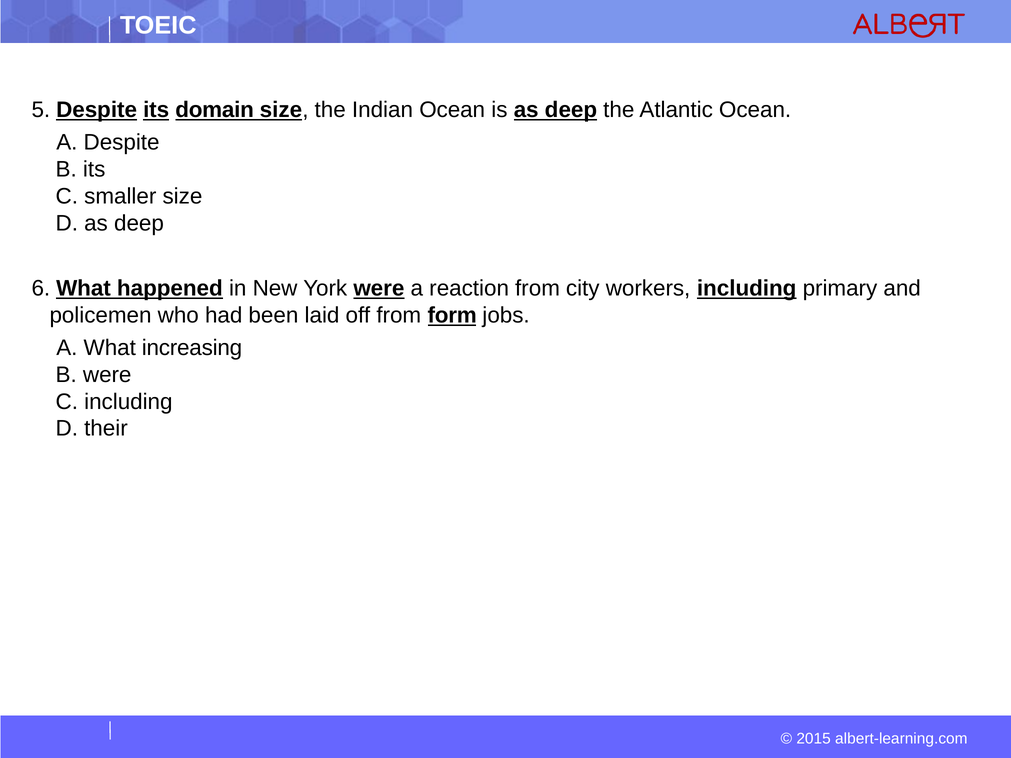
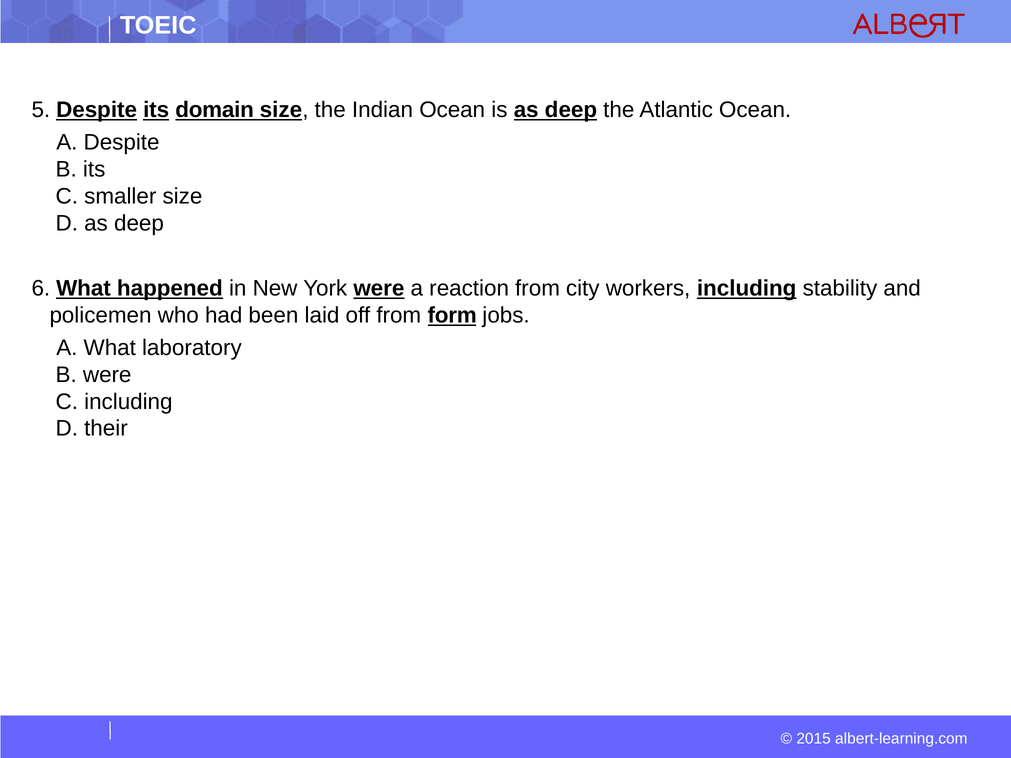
primary: primary -> stability
increasing: increasing -> laboratory
